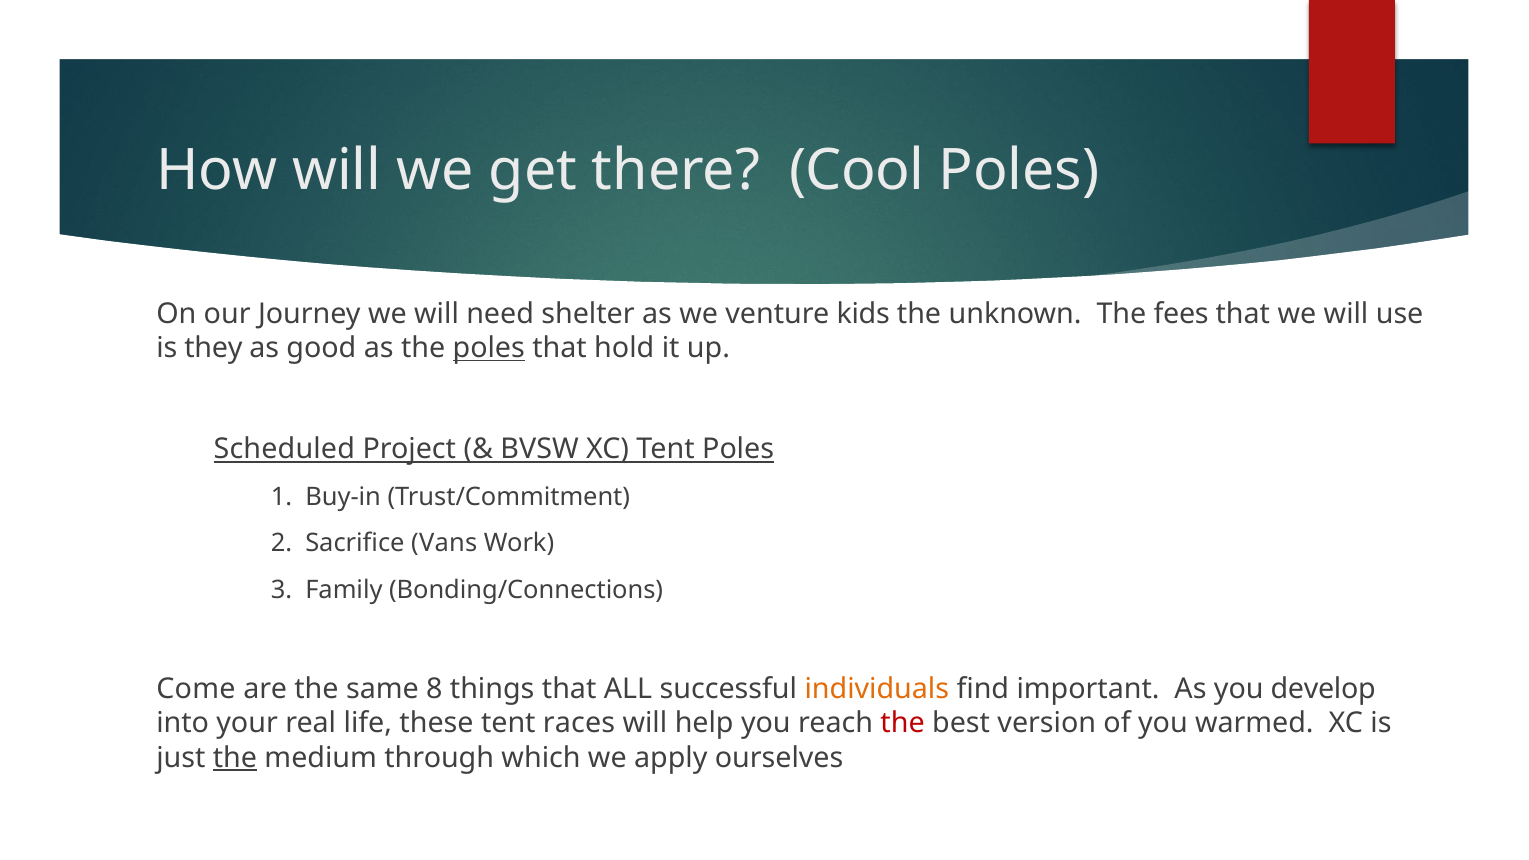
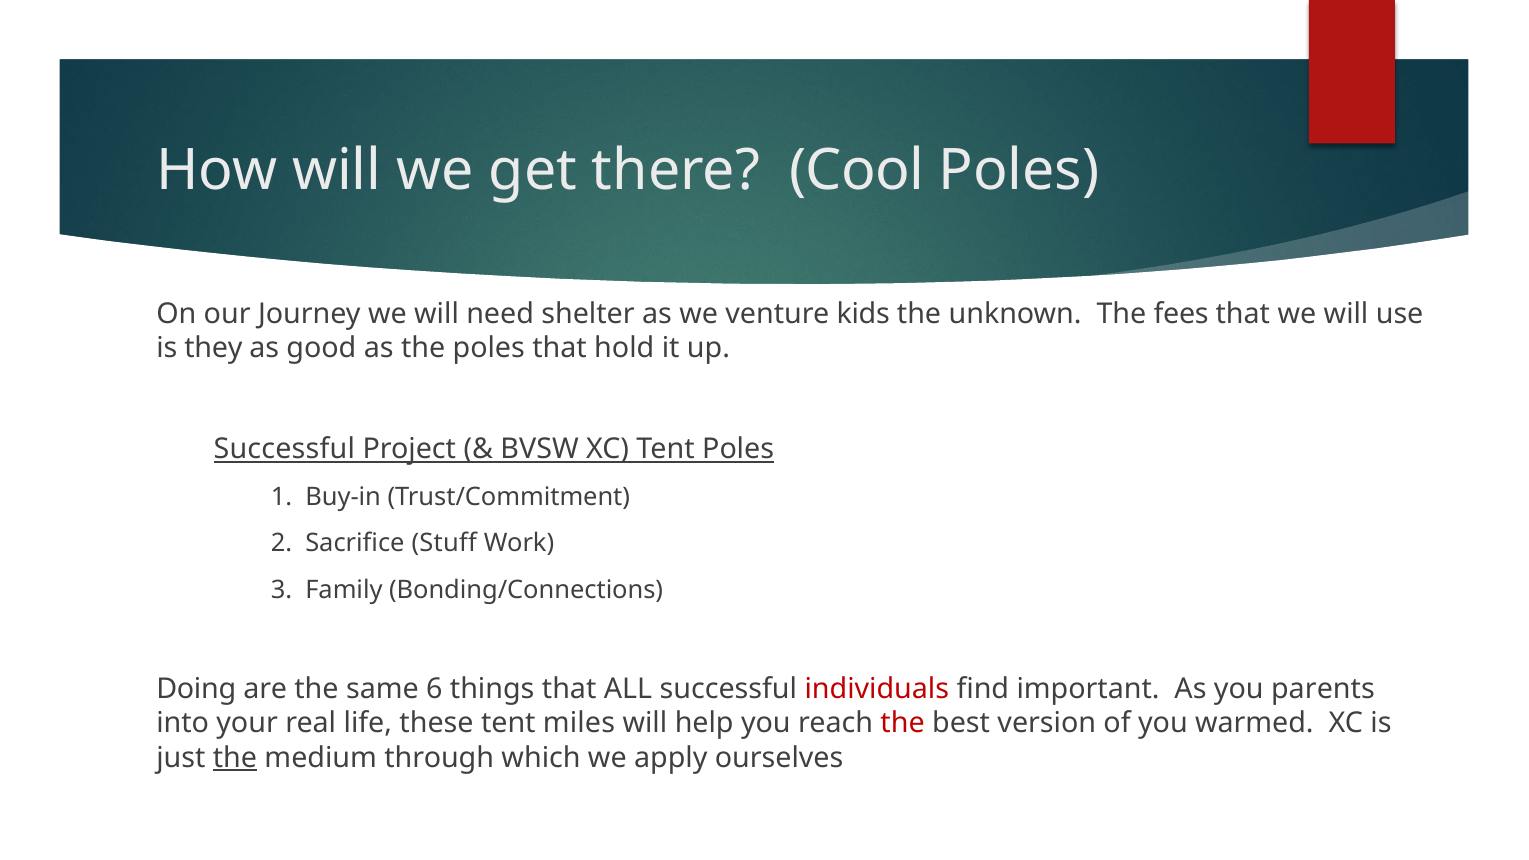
poles at (489, 348) underline: present -> none
Scheduled at (284, 449): Scheduled -> Successful
Vans: Vans -> Stuff
Come: Come -> Doing
8: 8 -> 6
individuals colour: orange -> red
develop: develop -> parents
races: races -> miles
